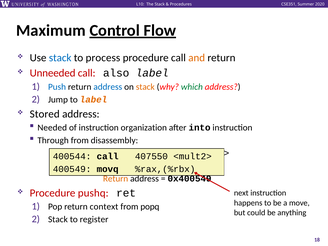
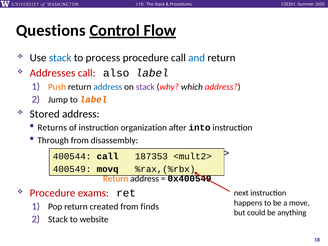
Maximum: Maximum -> Questions
and colour: orange -> blue
Unneeded: Unneeded -> Addresses
Push colour: blue -> orange
stack at (145, 87) colour: orange -> purple
which colour: green -> black
Needed: Needed -> Returns
407550: 407550 -> 187353
pushq: pushq -> exams
context: context -> created
popq: popq -> finds
register: register -> website
